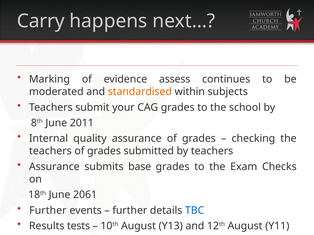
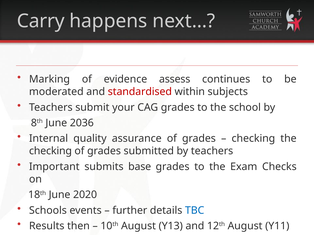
standardised colour: orange -> red
2011: 2011 -> 2036
teachers at (50, 151): teachers -> checking
Assurance at (54, 167): Assurance -> Important
2061: 2061 -> 2020
Further at (48, 211): Further -> Schools
tests: tests -> then
